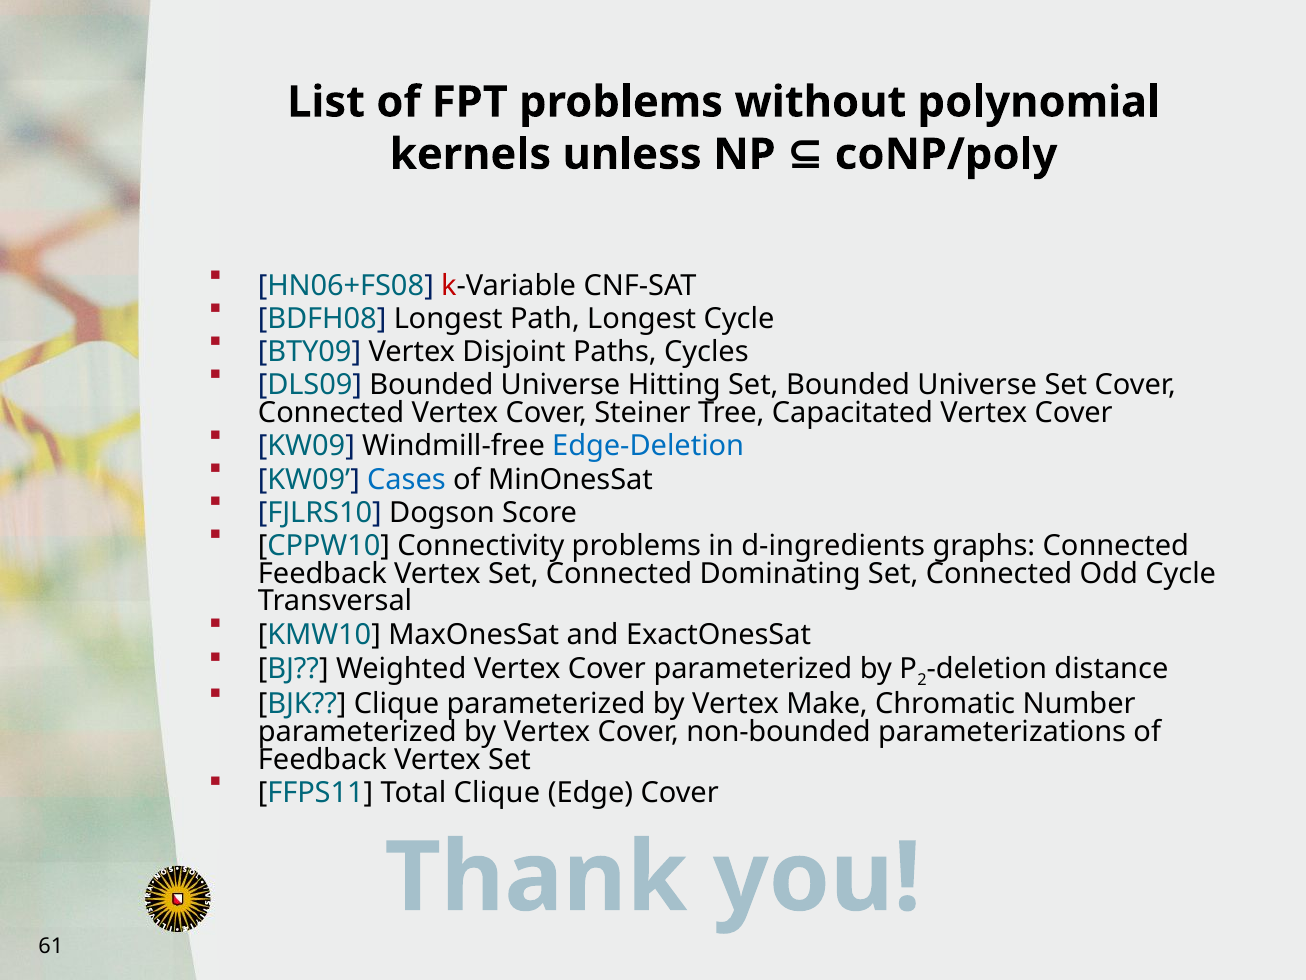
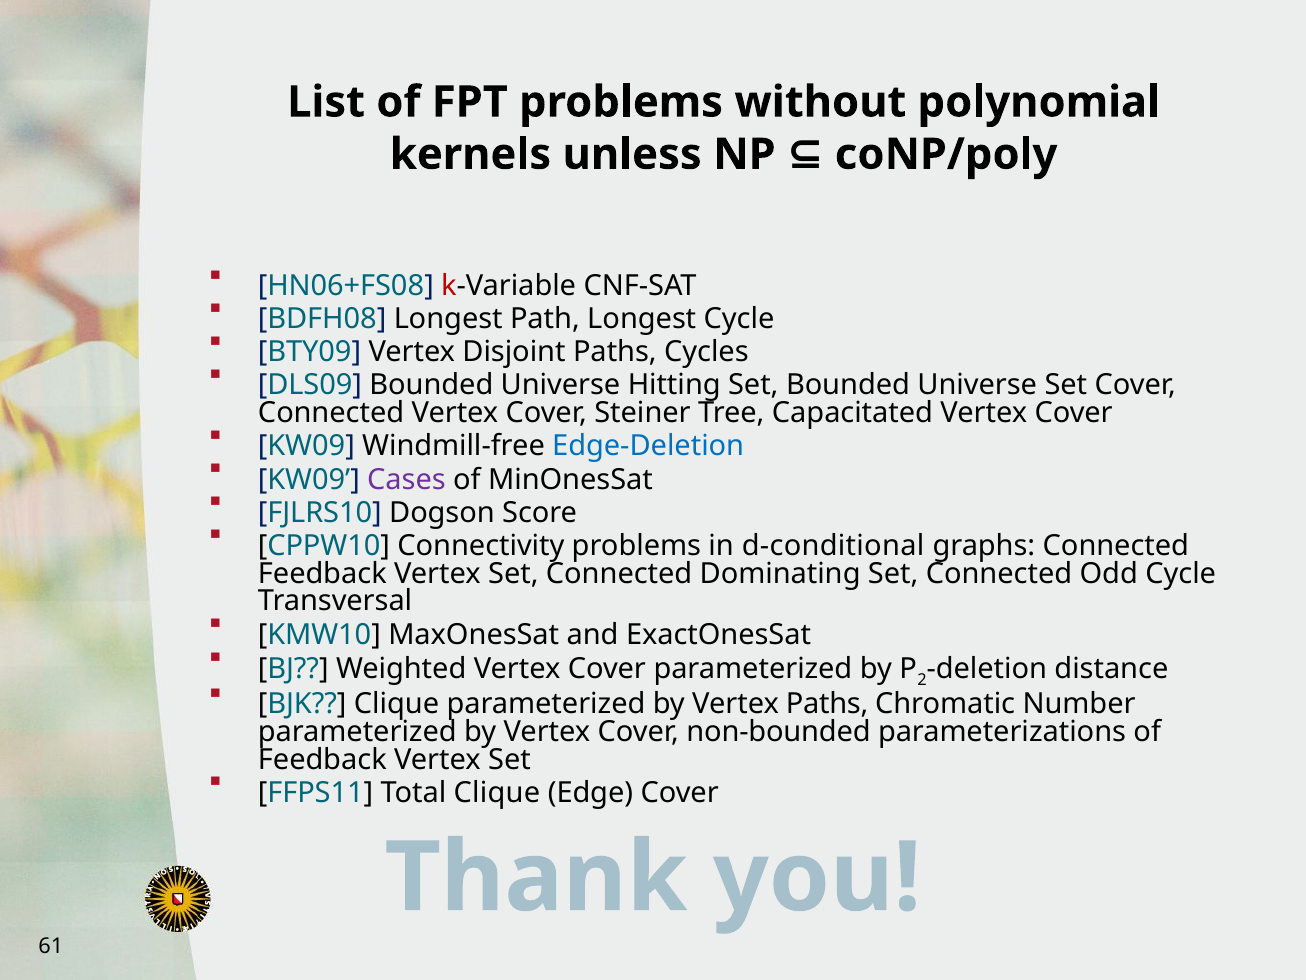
Cases colour: blue -> purple
d-ingredients: d-ingredients -> d-conditional
Vertex Make: Make -> Paths
